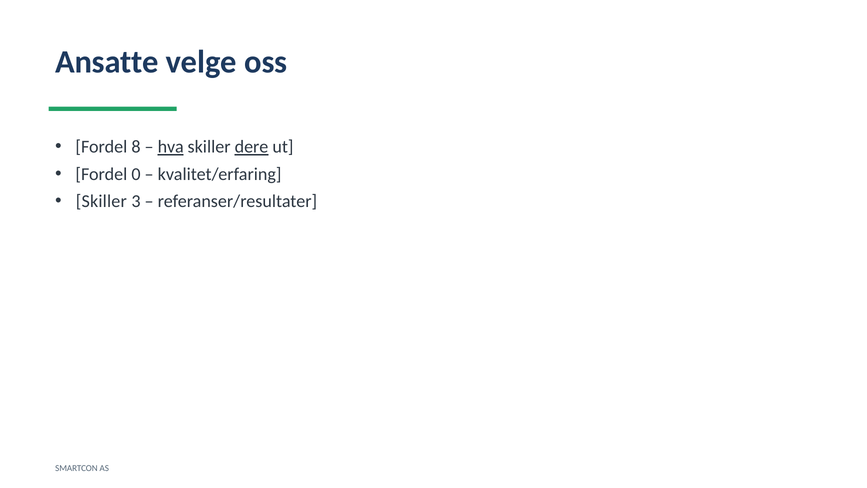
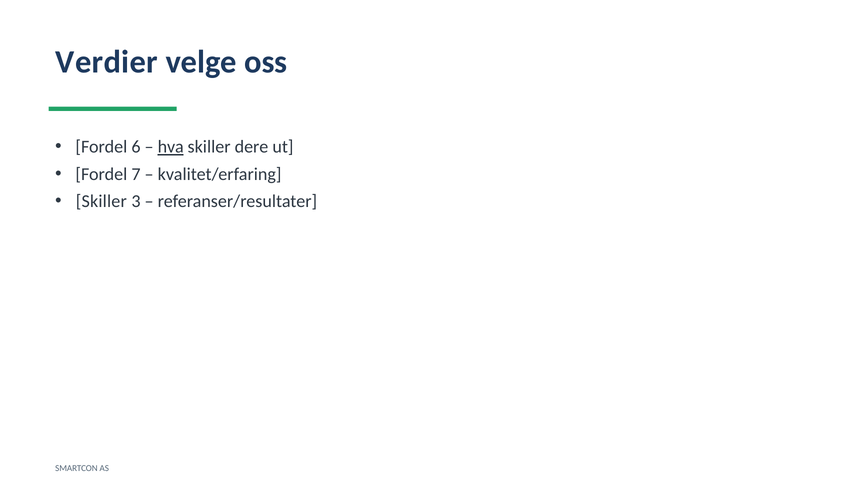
Ansatte: Ansatte -> Verdier
8: 8 -> 6
dere underline: present -> none
0: 0 -> 7
